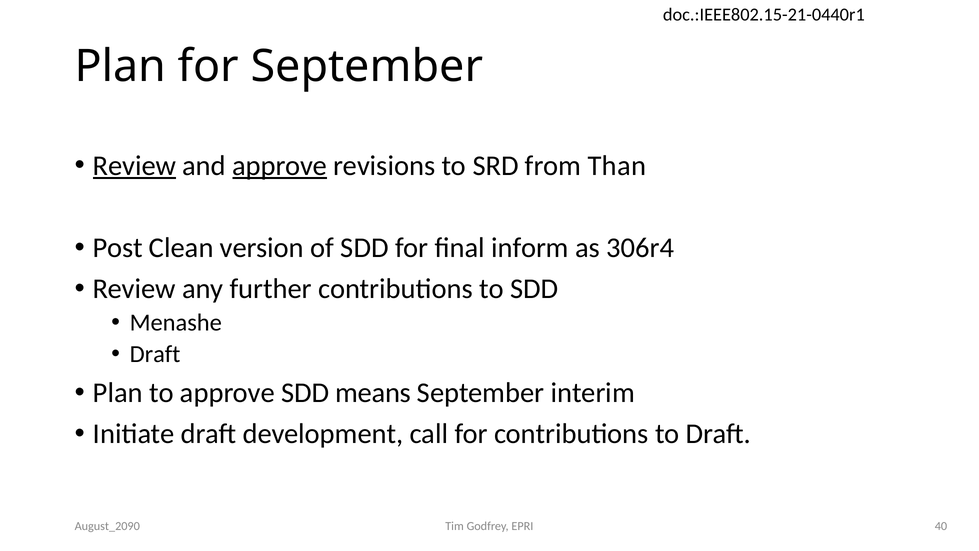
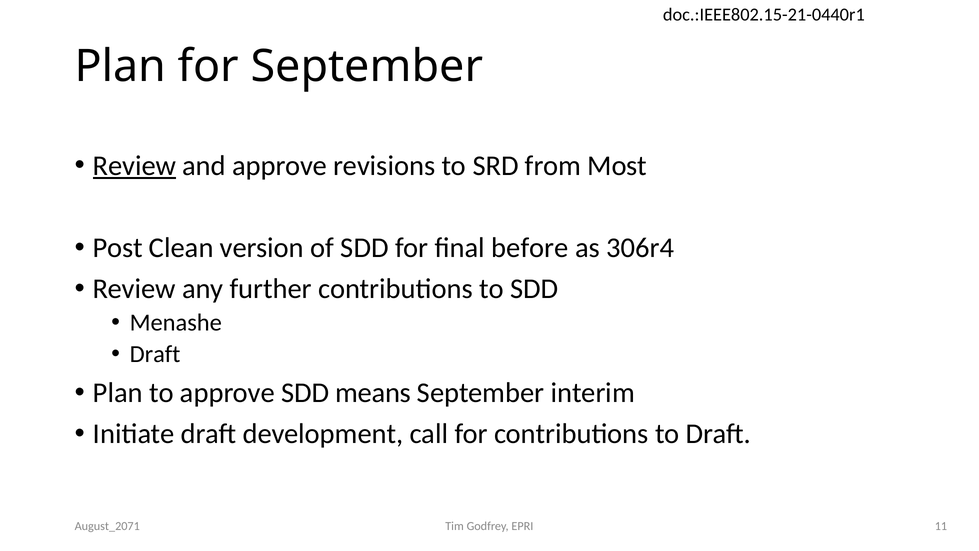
approve at (280, 166) underline: present -> none
Than: Than -> Most
inform: inform -> before
40: 40 -> 11
August_2090: August_2090 -> August_2071
